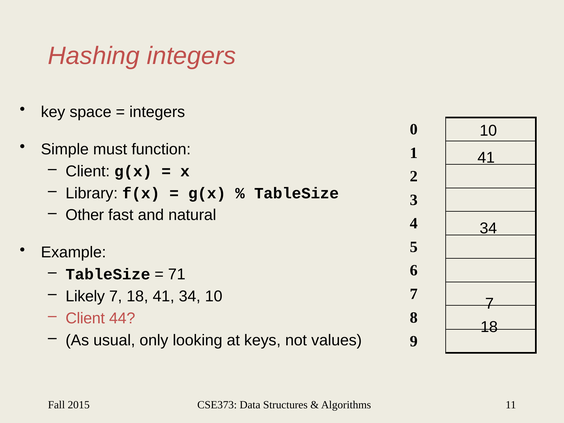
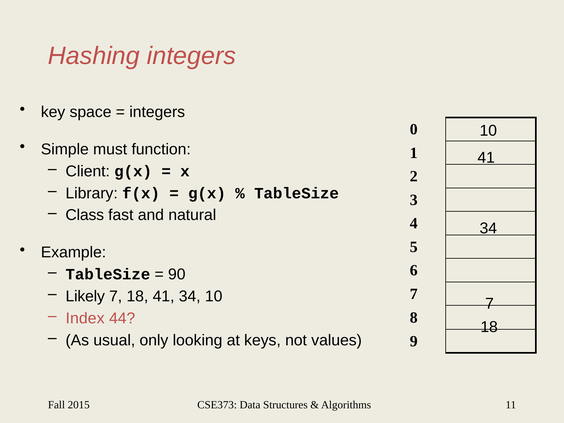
Other: Other -> Class
71: 71 -> 90
Client at (85, 318): Client -> Index
